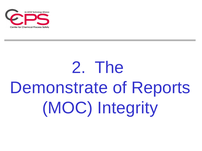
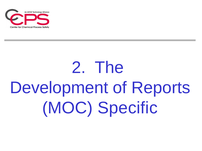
Demonstrate: Demonstrate -> Development
Integrity: Integrity -> Specific
